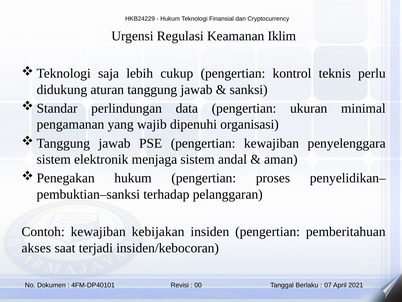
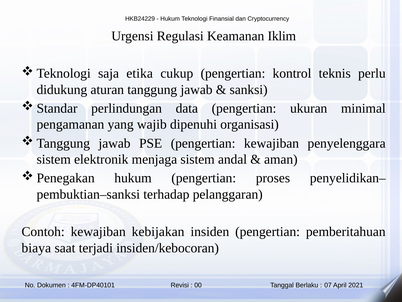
lebih: lebih -> etika
akses: akses -> biaya
